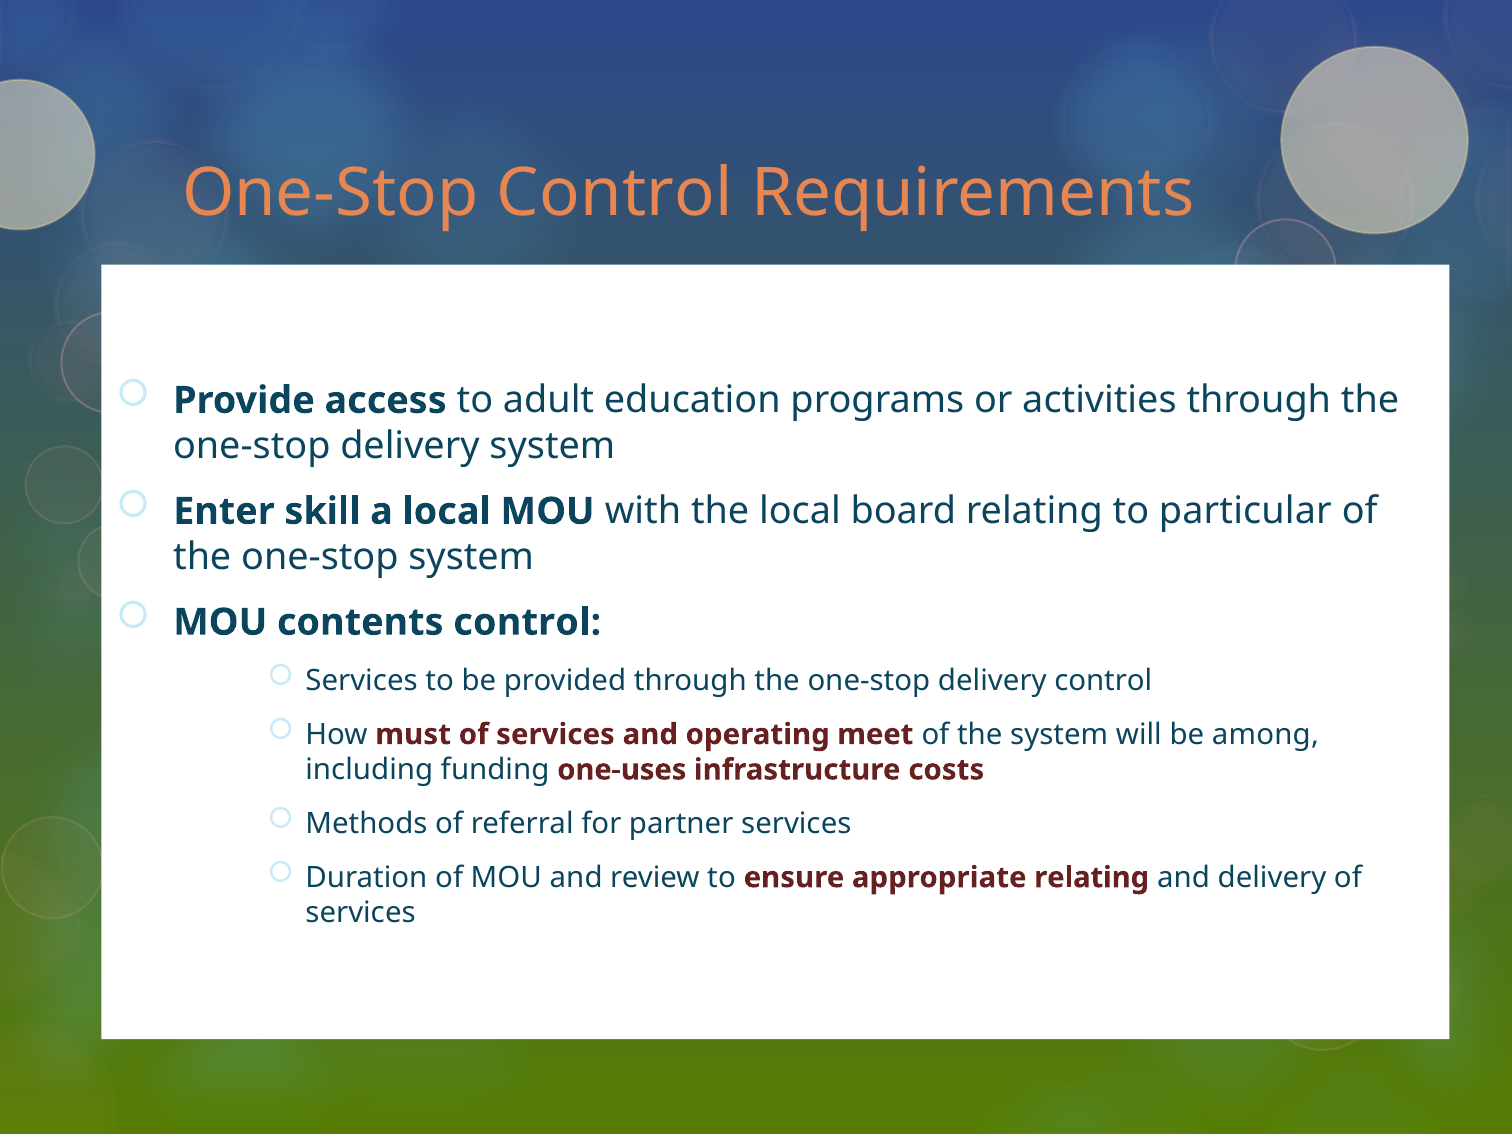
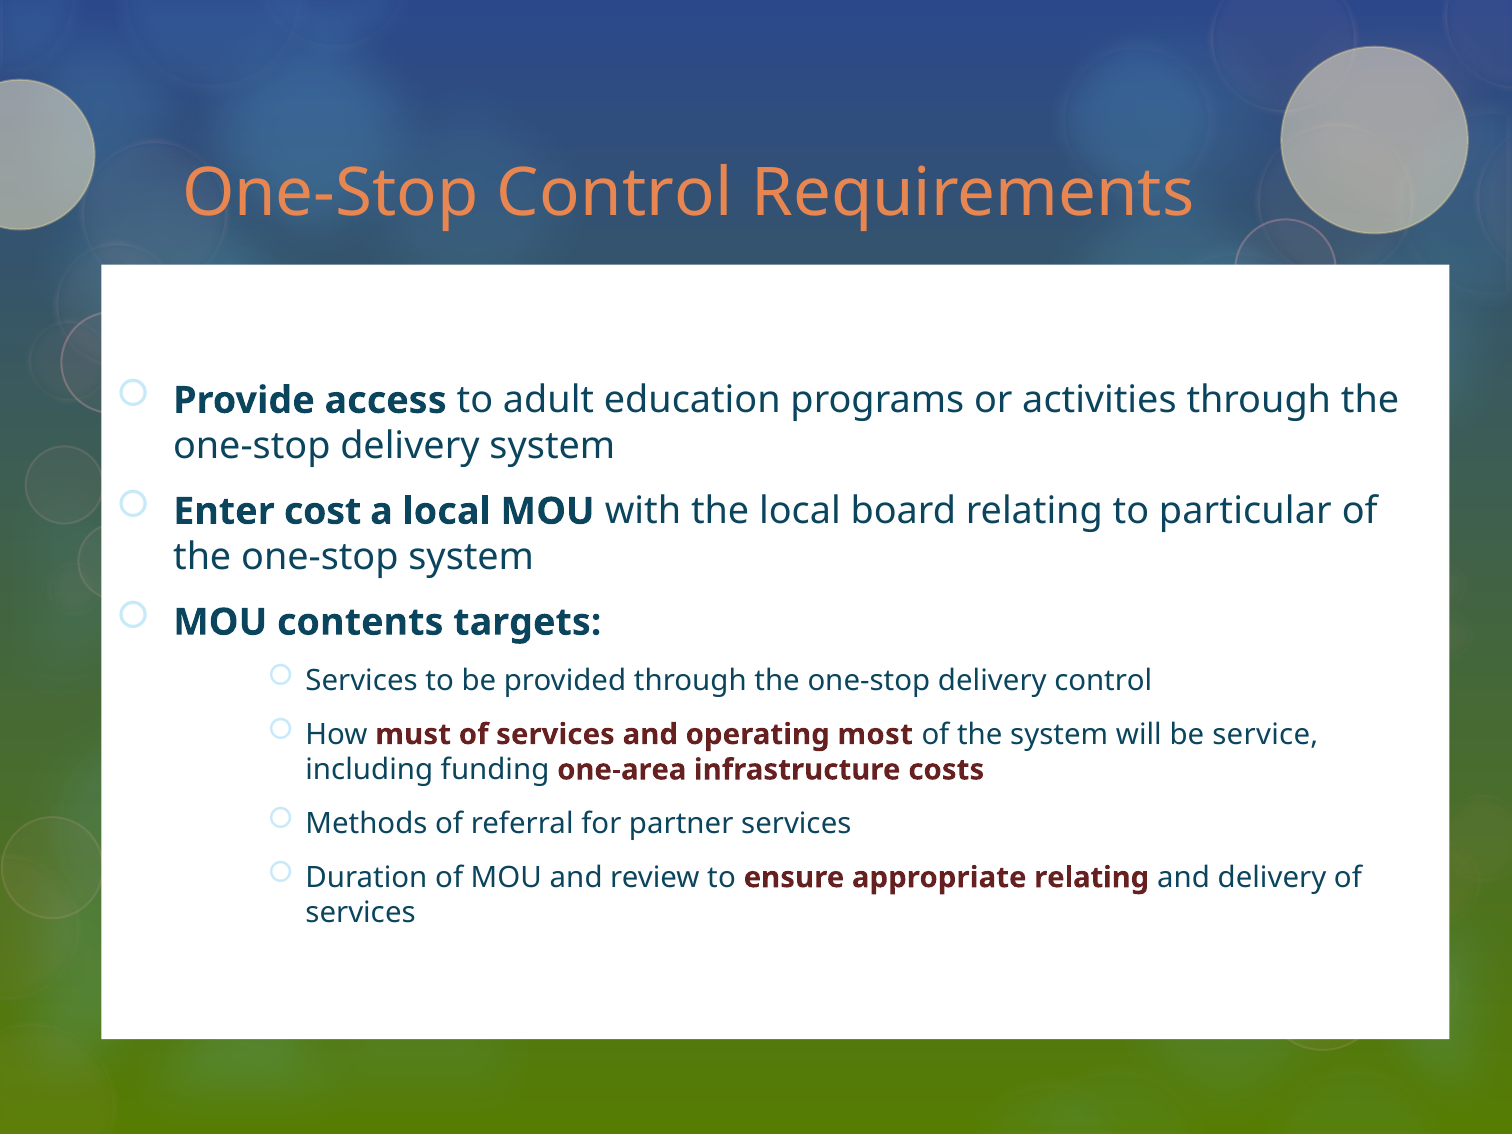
skill: skill -> cost
contents control: control -> targets
meet: meet -> most
among: among -> service
one-uses: one-uses -> one-area
